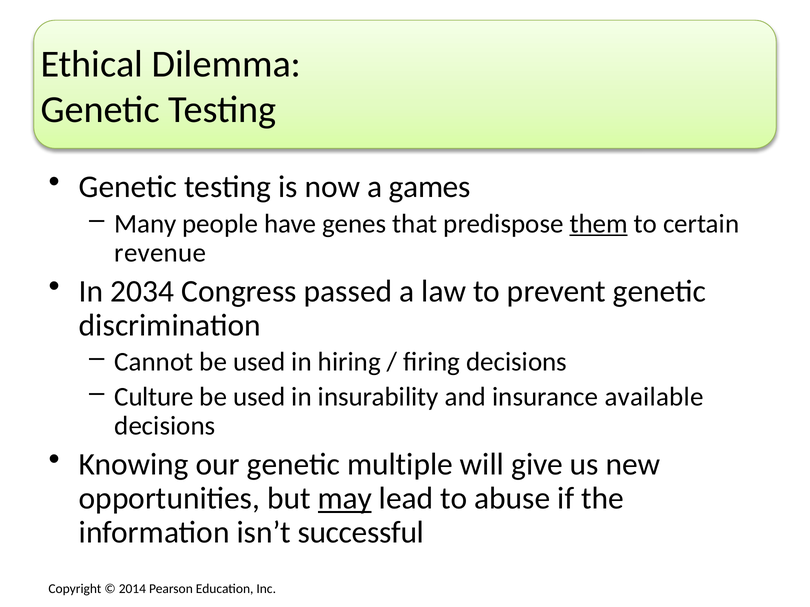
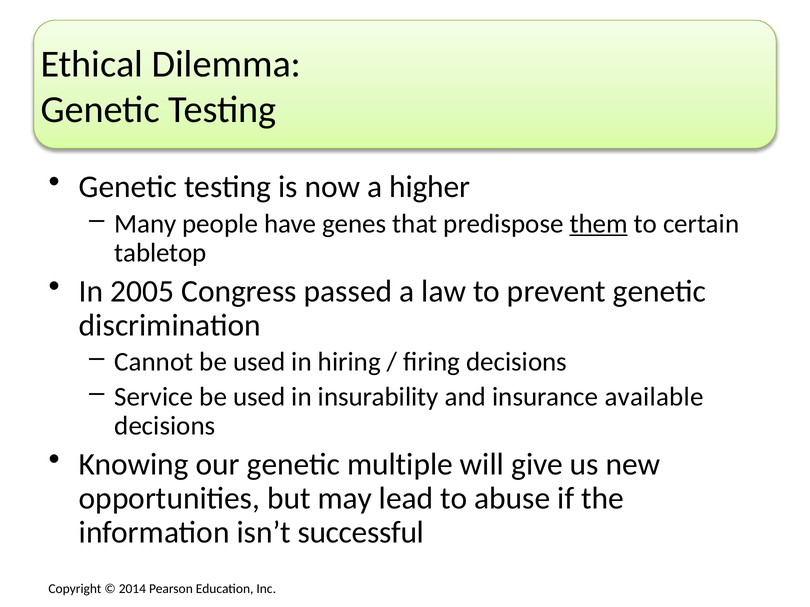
games: games -> higher
revenue: revenue -> tabletop
2034: 2034 -> 2005
Culture: Culture -> Service
may underline: present -> none
